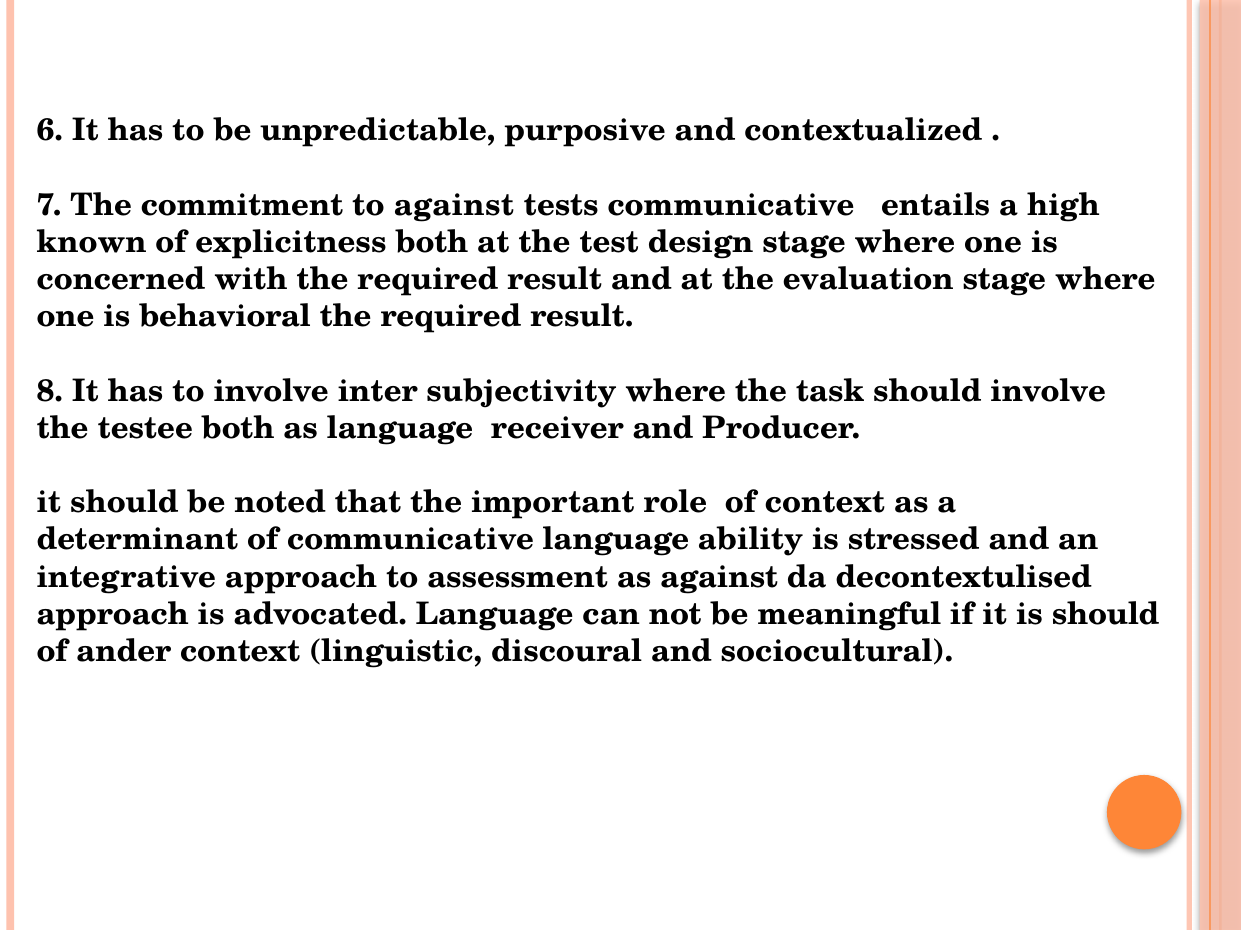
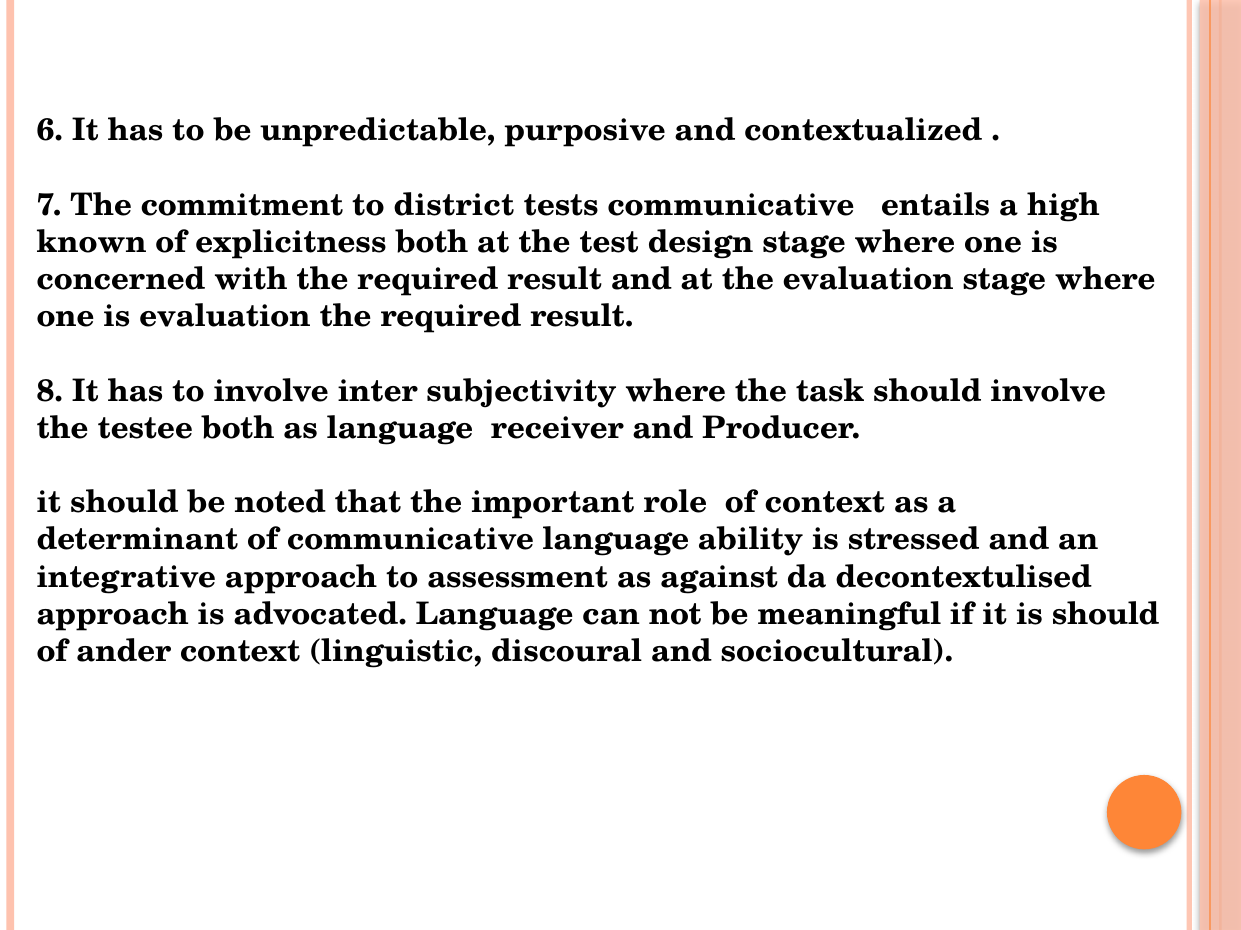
to against: against -> district
is behavioral: behavioral -> evaluation
